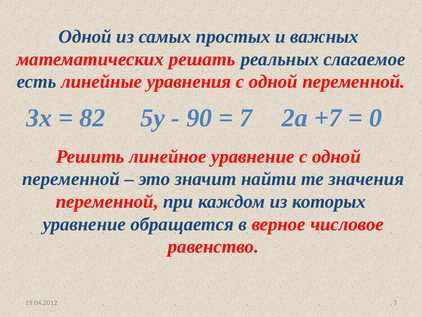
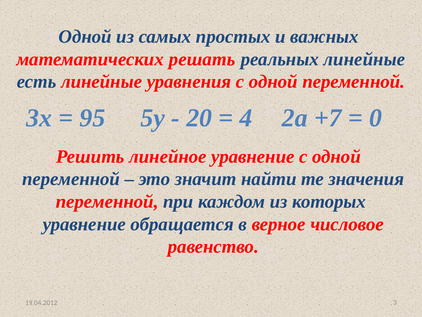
реальных слагаемое: слагаемое -> линейные
82: 82 -> 95
90: 90 -> 20
7: 7 -> 4
